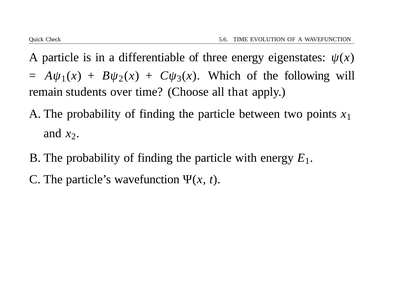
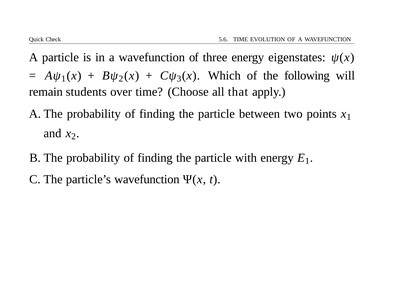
in a differentiable: differentiable -> wavefunction
